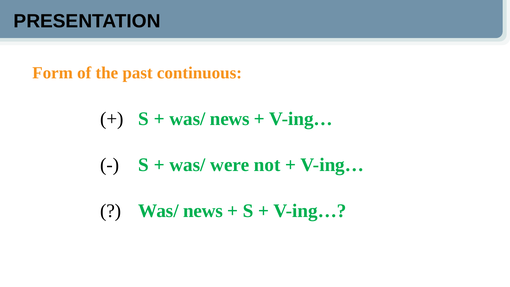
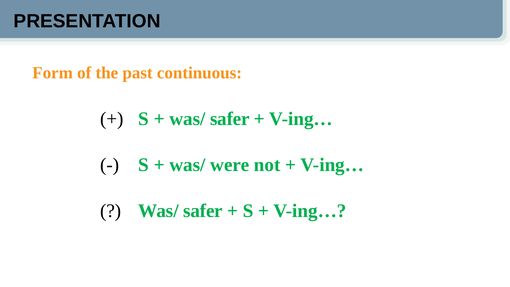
news at (230, 119): news -> safer
news at (203, 211): news -> safer
